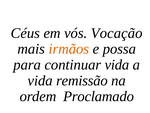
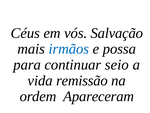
Vocação: Vocação -> Salvação
irmãos colour: orange -> blue
continuar vida: vida -> seio
Proclamado: Proclamado -> Apareceram
